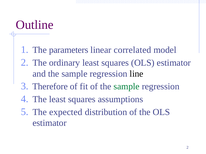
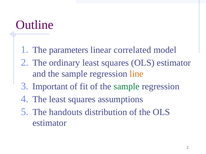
line colour: black -> orange
Therefore: Therefore -> Important
expected: expected -> handouts
